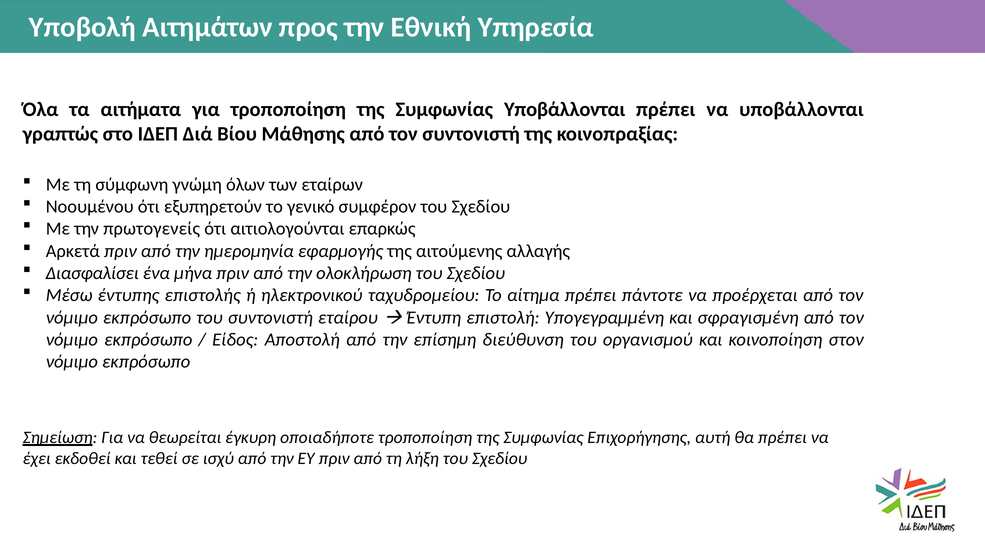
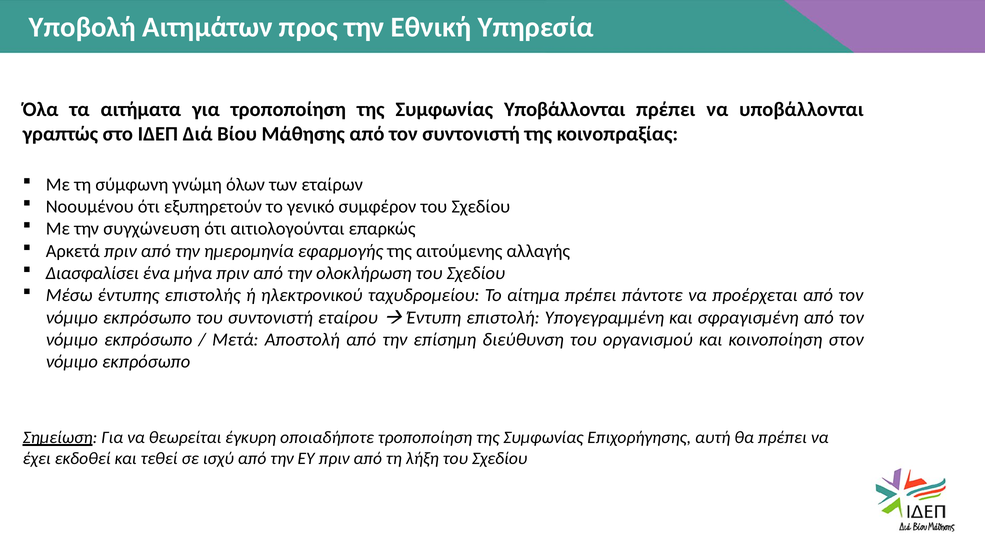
πρωτογενείς: πρωτογενείς -> συγχώνευση
Είδος: Είδος -> Μετά
